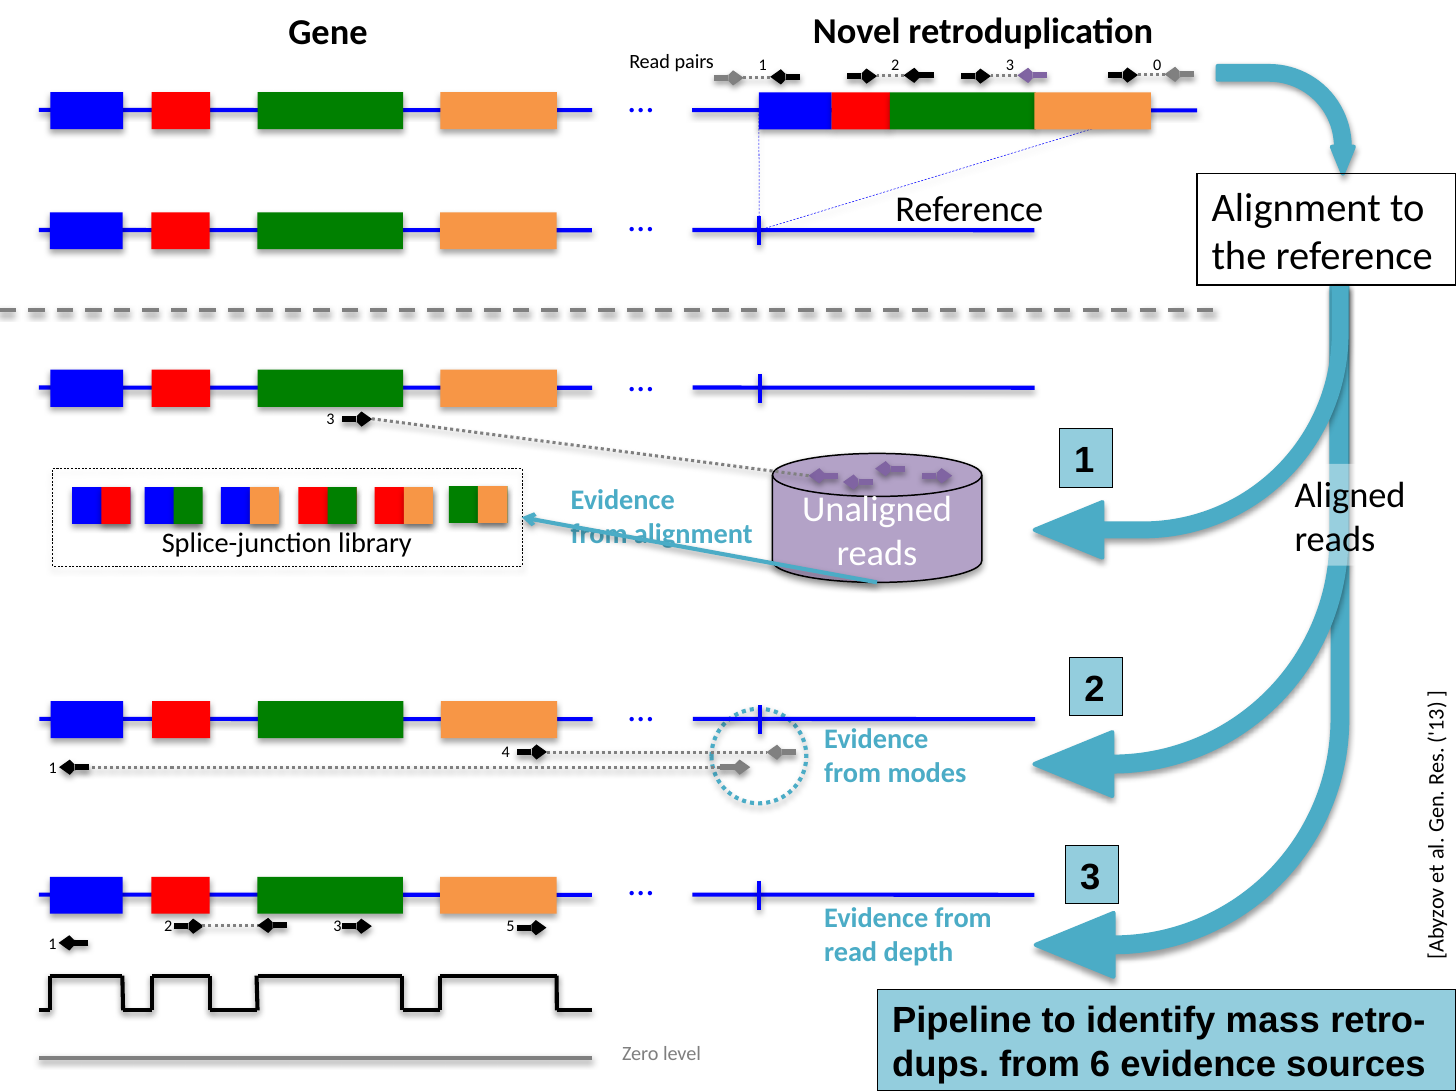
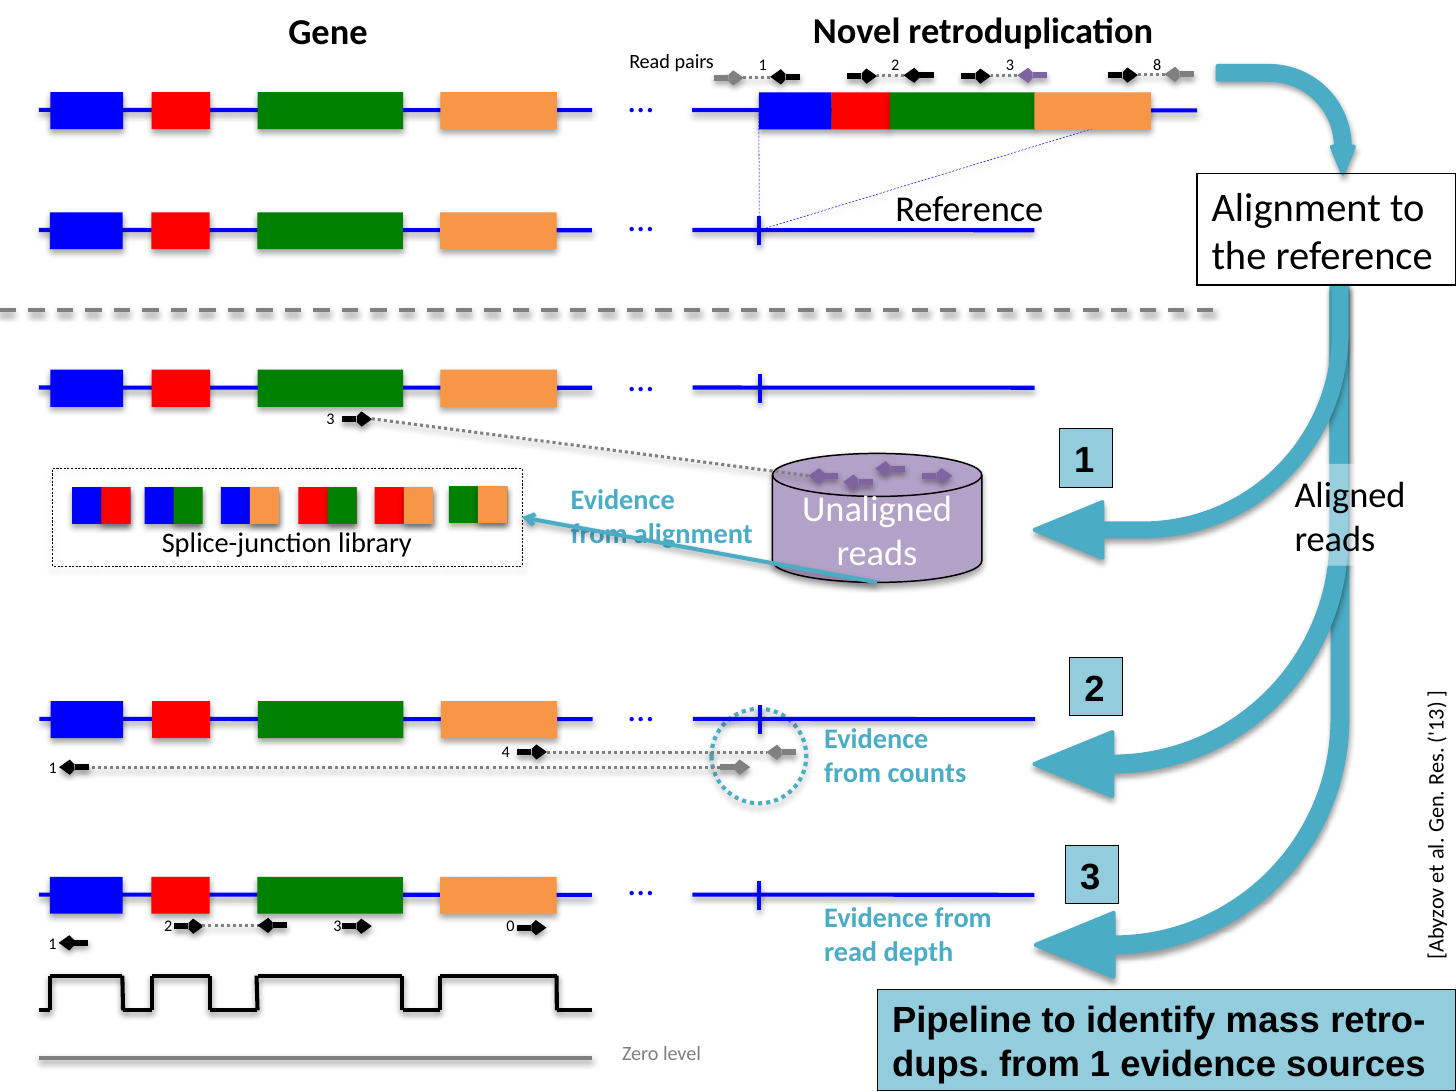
0: 0 -> 8
modes: modes -> counts
5: 5 -> 0
from 6: 6 -> 1
